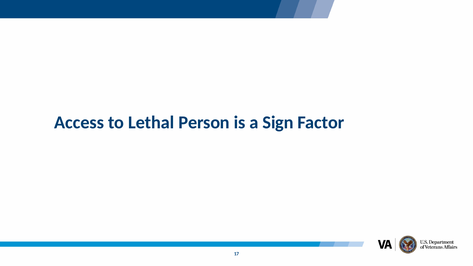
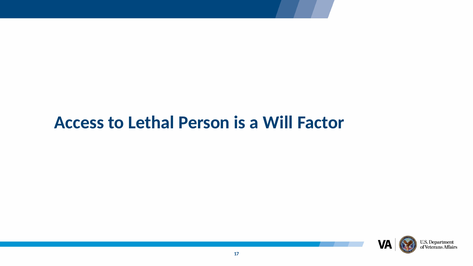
Sign: Sign -> Will
